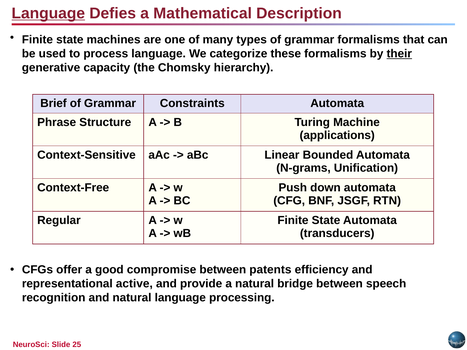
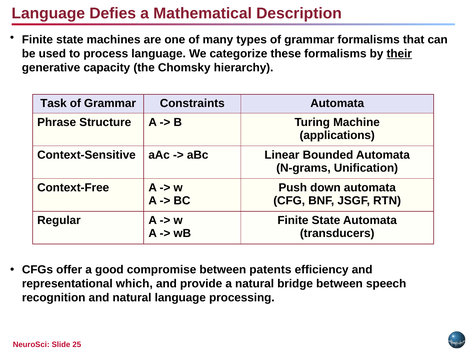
Language at (48, 13) underline: present -> none
Brief: Brief -> Task
active: active -> which
